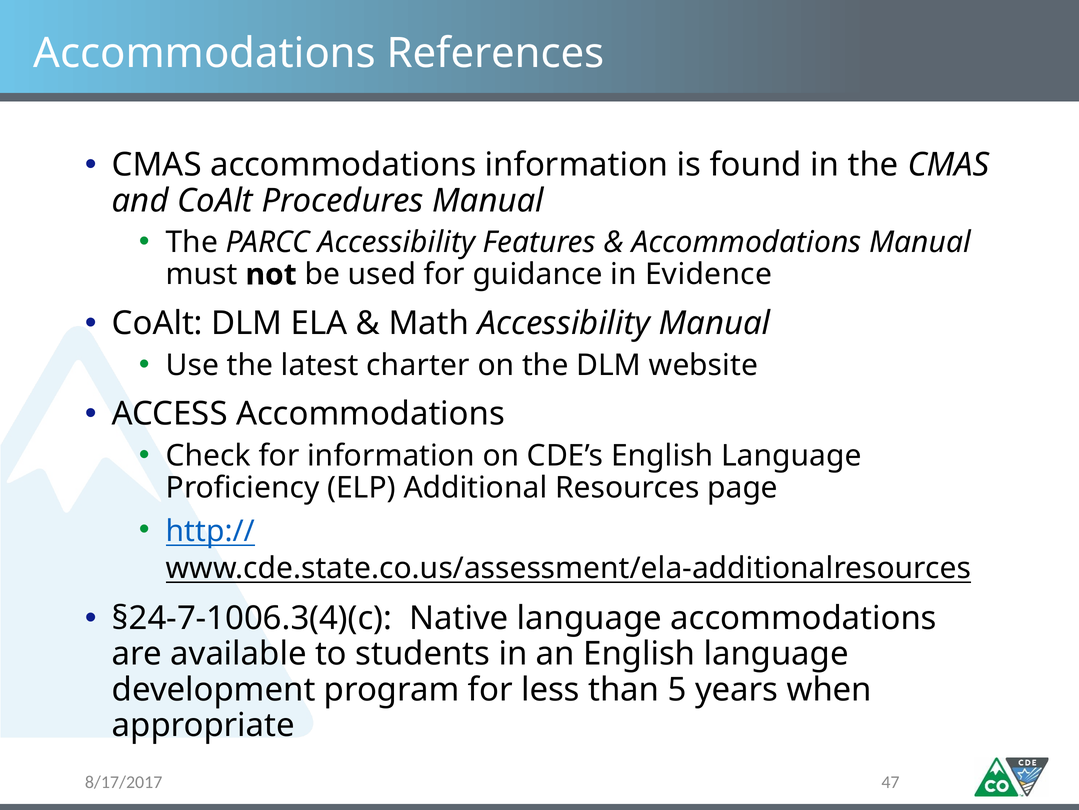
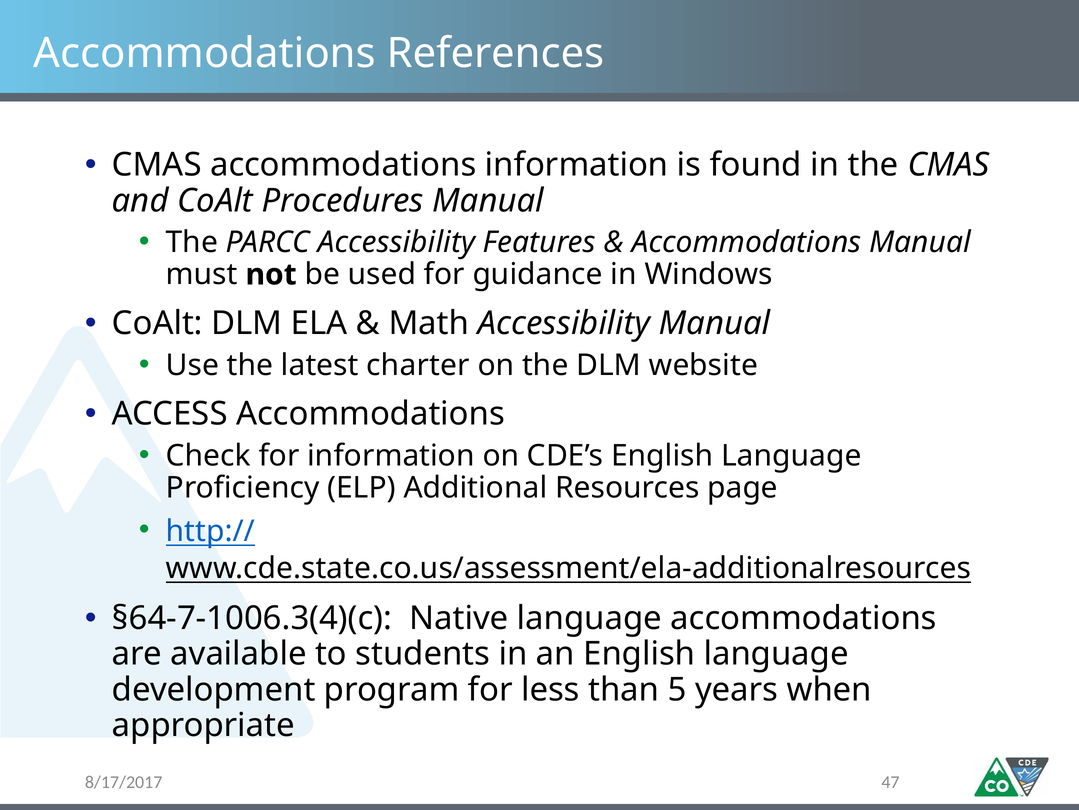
Evidence: Evidence -> Windows
§24-7-1006.3(4)(c: §24-7-1006.3(4)(c -> §64-7-1006.3(4)(c
